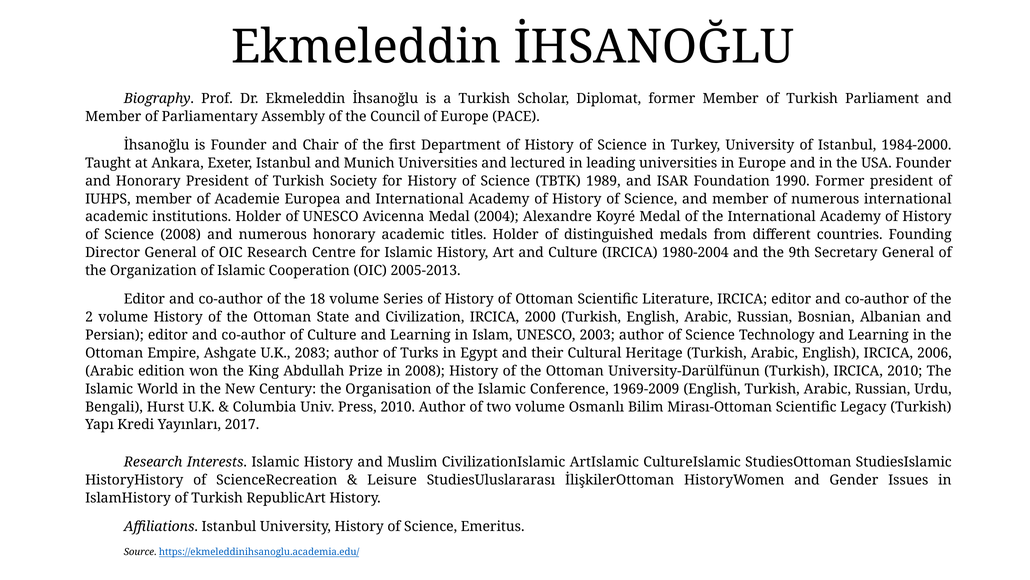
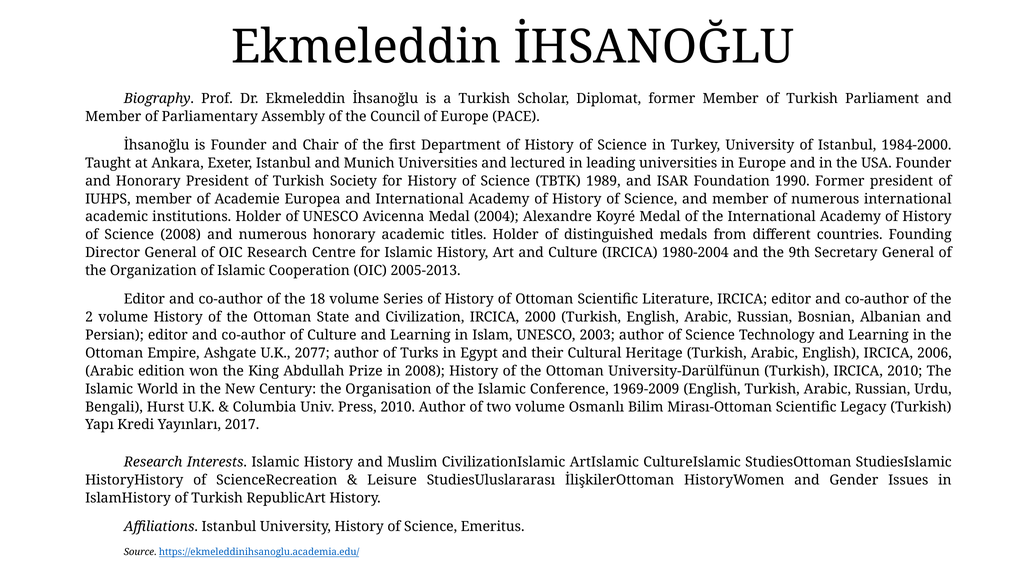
2083: 2083 -> 2077
